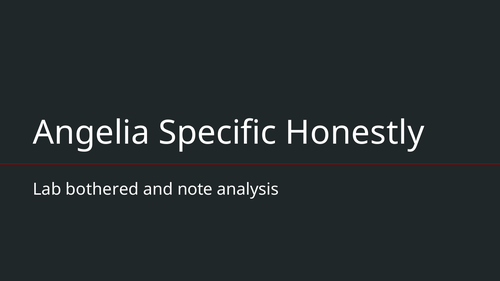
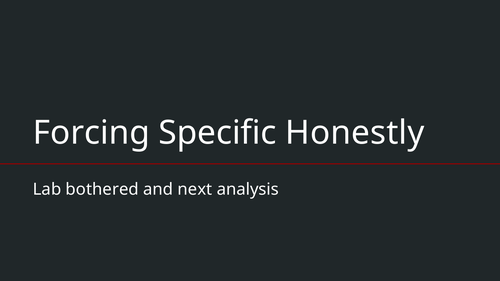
Angelia: Angelia -> Forcing
note: note -> next
